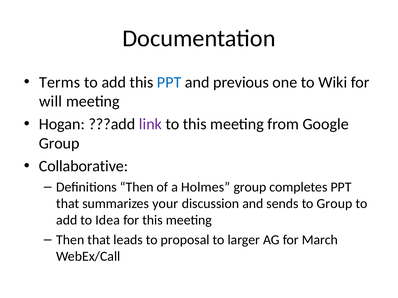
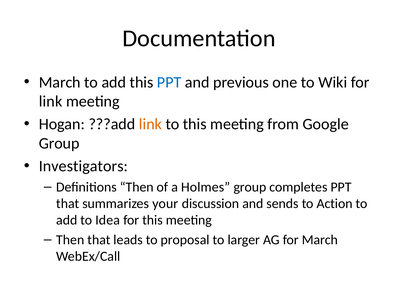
Terms at (60, 82): Terms -> March
will at (51, 102): will -> link
link at (150, 124) colour: purple -> orange
Collaborative: Collaborative -> Investigators
to Group: Group -> Action
